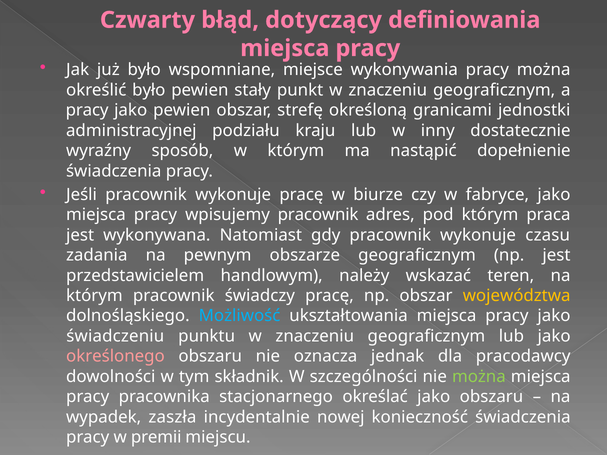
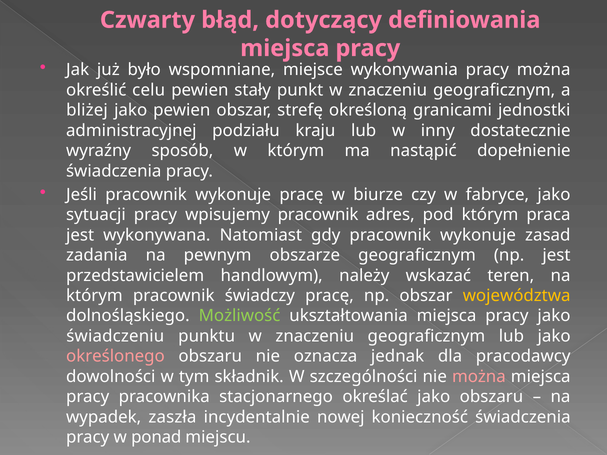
określić było: było -> celu
pracy at (87, 110): pracy -> bliżej
miejsca at (96, 215): miejsca -> sytuacji
czasu: czasu -> zasad
Możliwość colour: light blue -> light green
można at (479, 377) colour: light green -> pink
premii: premii -> ponad
